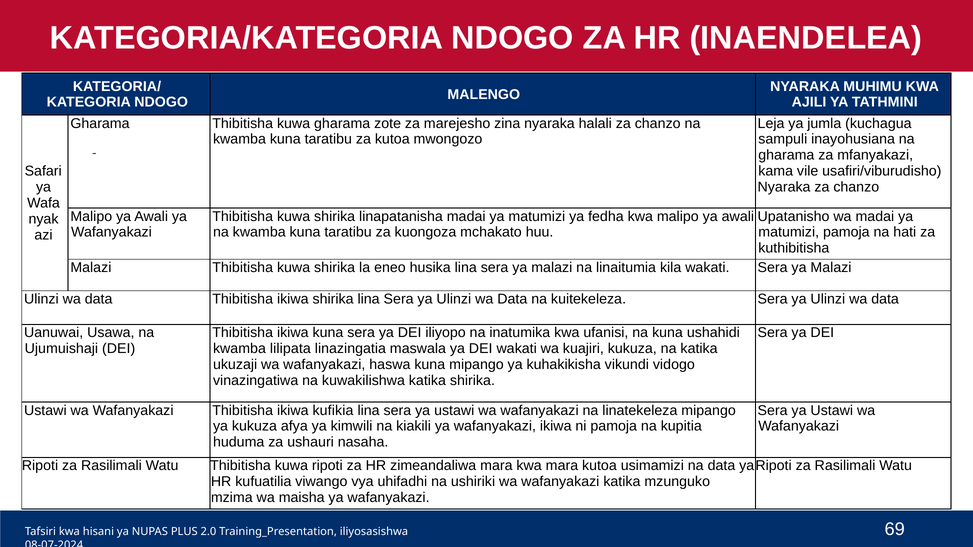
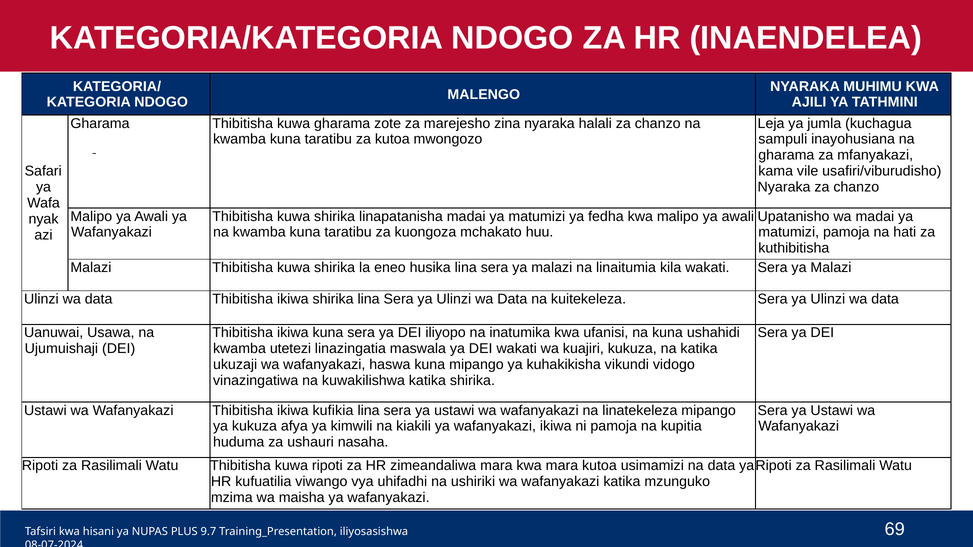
lilipata: lilipata -> utetezi
2.0: 2.0 -> 9.7
